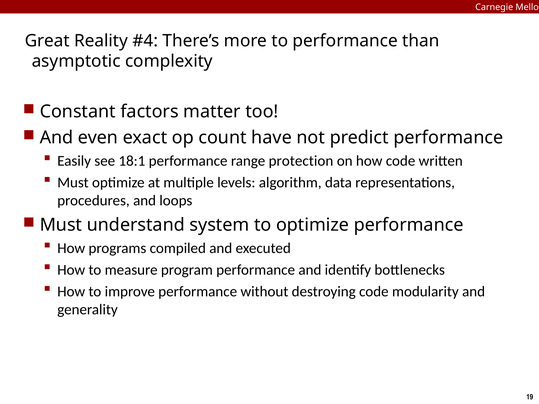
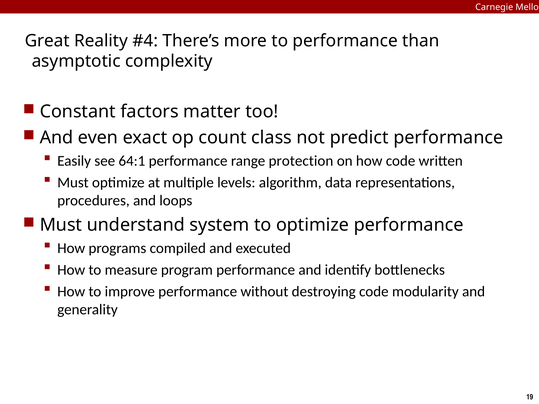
have: have -> class
18:1: 18:1 -> 64:1
